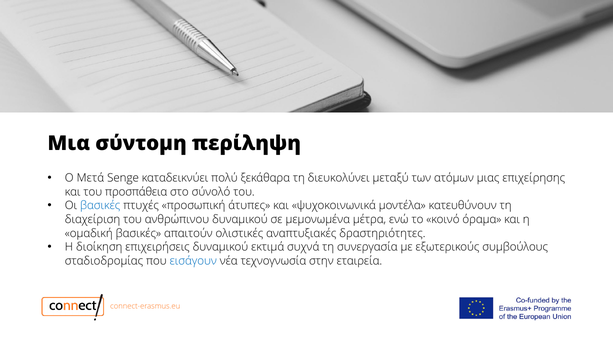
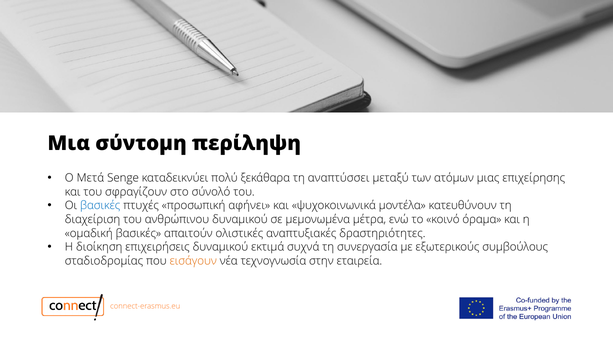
διευκολύνει: διευκολύνει -> αναπτύσσει
προσπάθεια: προσπάθεια -> σφραγίζουν
άτυπες: άτυπες -> αφήνει
εισάγουν colour: blue -> orange
